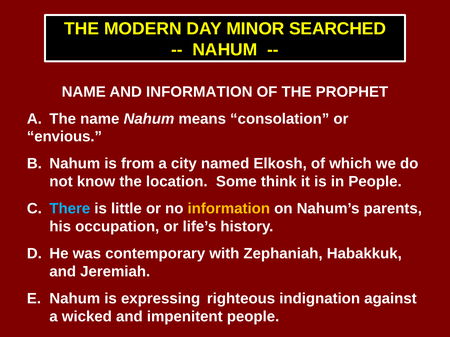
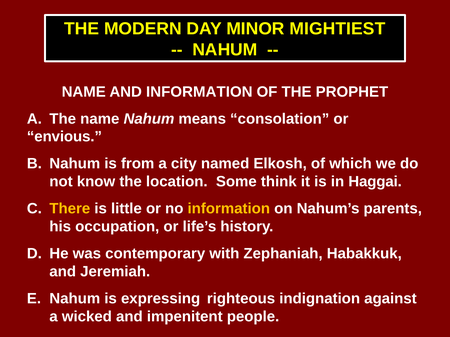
SEARCHED: SEARCHED -> MIGHTIEST
in People: People -> Haggai
There colour: light blue -> yellow
